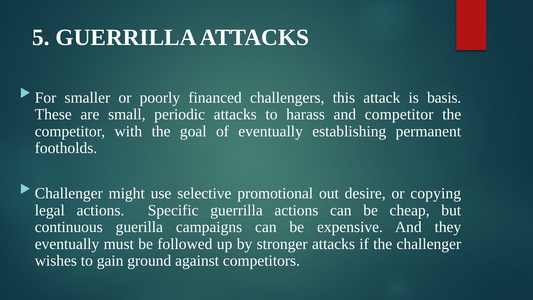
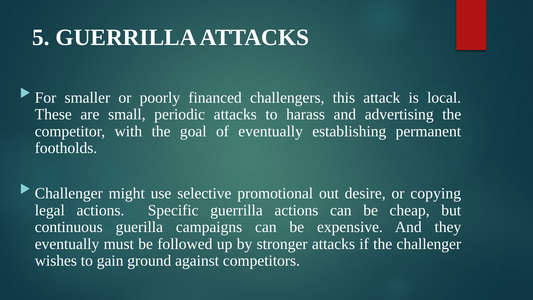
basis: basis -> local
and competitor: competitor -> advertising
